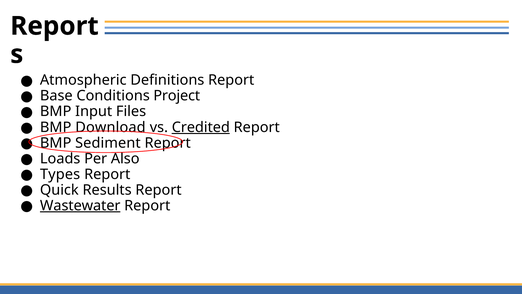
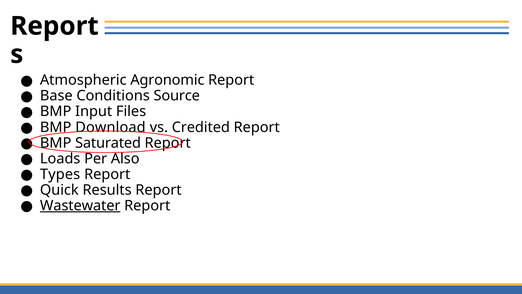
Definitions: Definitions -> Agronomic
Project: Project -> Source
Credited underline: present -> none
Sediment: Sediment -> Saturated
